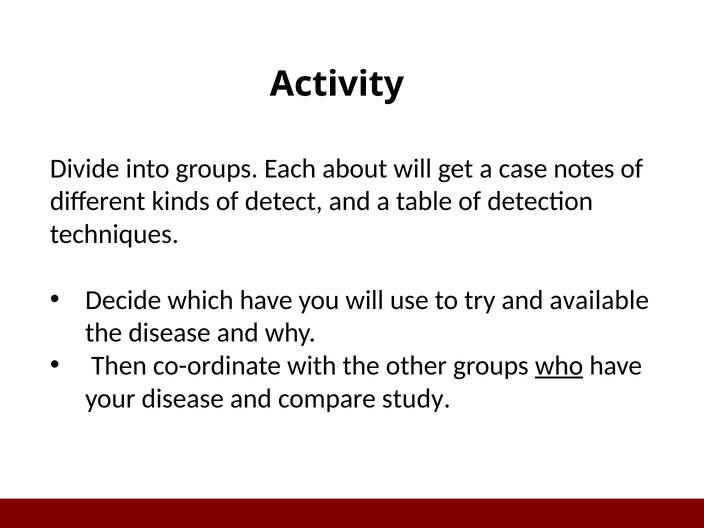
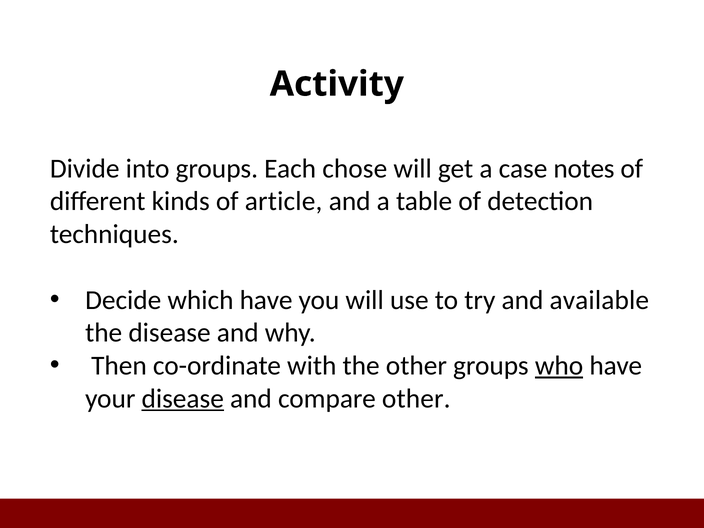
about: about -> chose
detect: detect -> article
disease at (183, 399) underline: none -> present
compare study: study -> other
